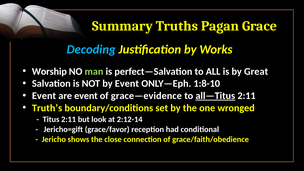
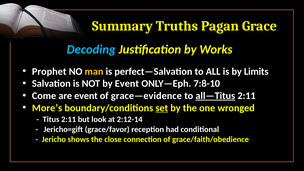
Worship: Worship -> Prophet
man colour: light green -> yellow
Great: Great -> Limits
1:8-10: 1:8-10 -> 7:8-10
Event at (44, 96): Event -> Come
Truth’s: Truth’s -> More’s
set underline: none -> present
